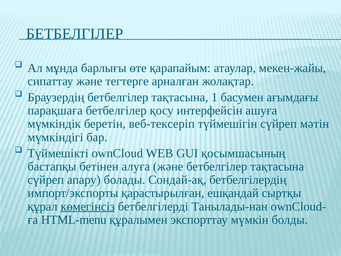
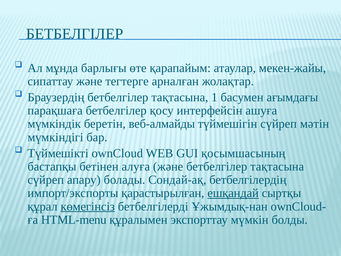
веб-тексеріп: веб-тексеріп -> веб-алмайды
ешқандай underline: none -> present
Танылады-нан: Танылады-нан -> Ұжымдық-нан
